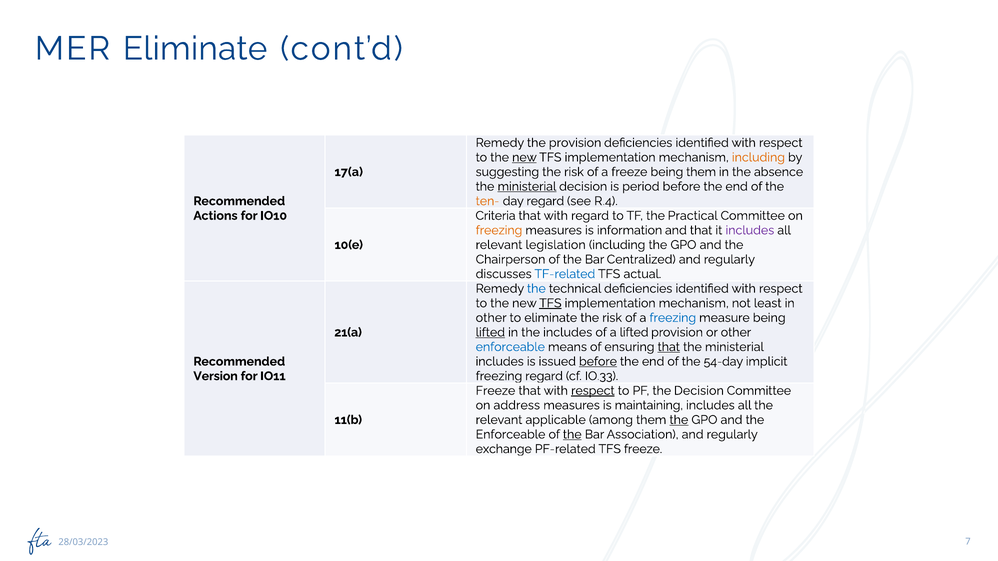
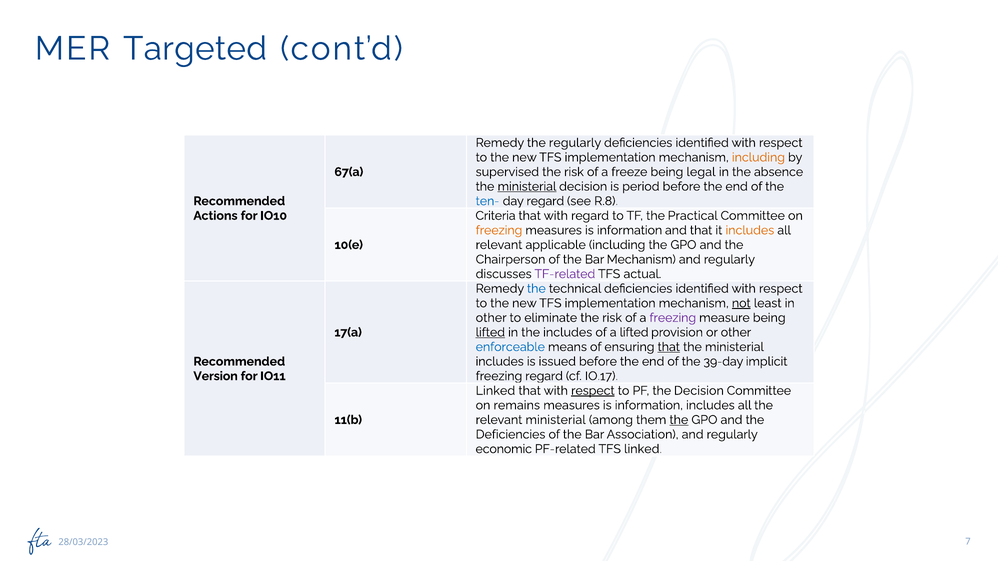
MER Eliminate: Eliminate -> Targeted
the provision: provision -> regularly
new at (524, 157) underline: present -> none
17(a: 17(a -> 67(a
suggesting: suggesting -> supervised
being them: them -> legal
ten- colour: orange -> blue
R.4: R.4 -> R.8
includes at (750, 230) colour: purple -> orange
legislation: legislation -> applicable
Bar Centralized: Centralized -> Mechanism
TF-related colour: blue -> purple
TFS at (550, 303) underline: present -> none
not underline: none -> present
freezing at (673, 318) colour: blue -> purple
21(a: 21(a -> 17(a
before at (598, 362) underline: present -> none
54-day: 54-day -> 39-day
IO.33: IO.33 -> IO.17
Freeze at (495, 391): Freeze -> Linked
address: address -> remains
maintaining at (649, 405): maintaining -> information
relevant applicable: applicable -> ministerial
Enforceable at (511, 435): Enforceable -> Deficiencies
the at (572, 435) underline: present -> none
exchange: exchange -> economic
TFS freeze: freeze -> linked
